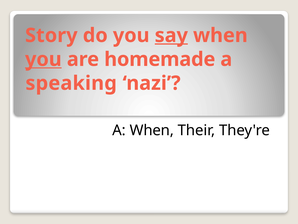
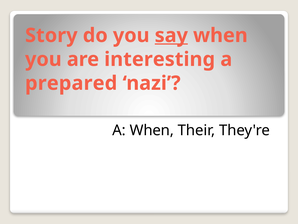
you at (43, 59) underline: present -> none
homemade: homemade -> interesting
speaking: speaking -> prepared
